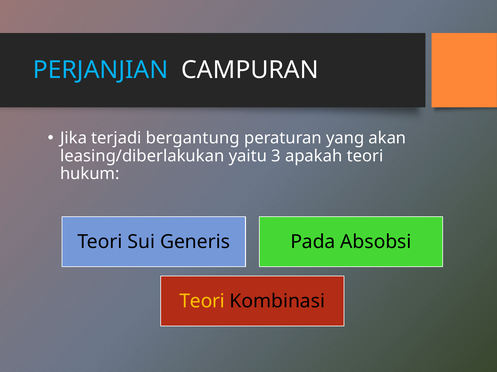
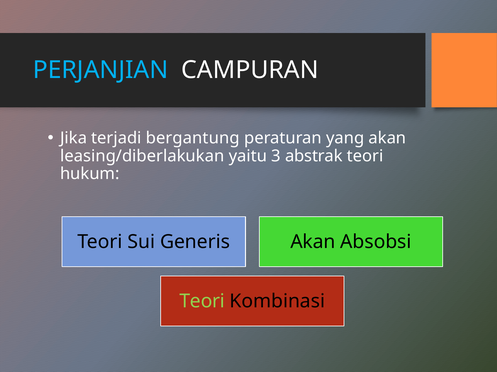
apakah: apakah -> abstrak
Pada at (313, 242): Pada -> Akan
Teori at (202, 302) colour: yellow -> light green
